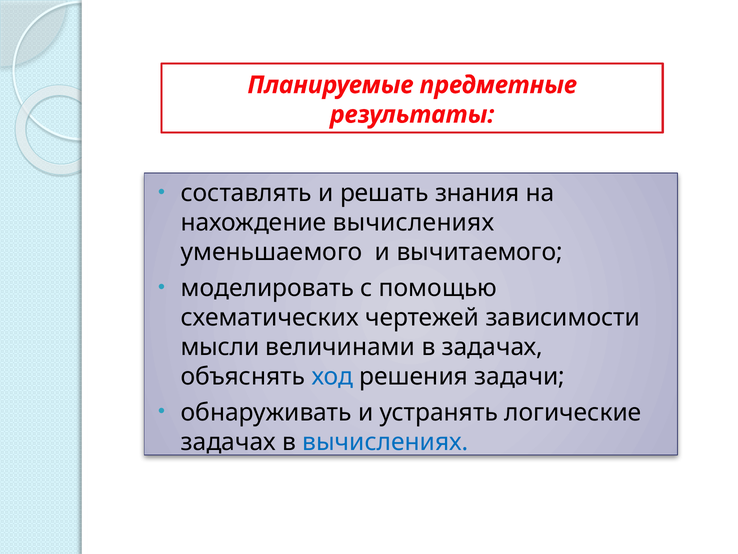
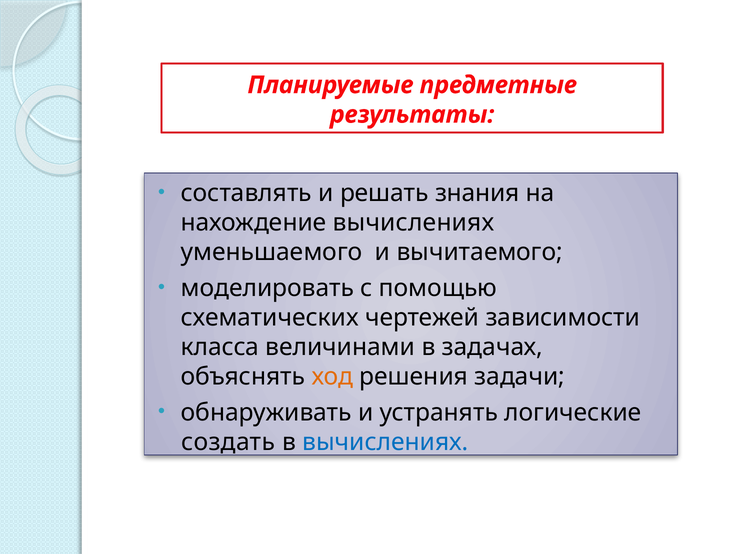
мысли: мысли -> класса
ход colour: blue -> orange
задачах at (228, 442): задачах -> создать
